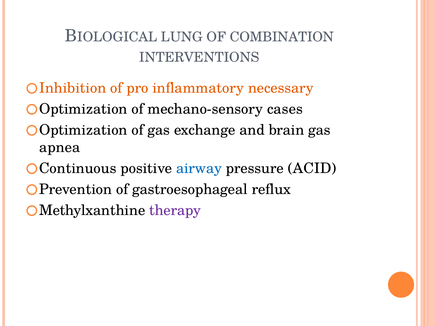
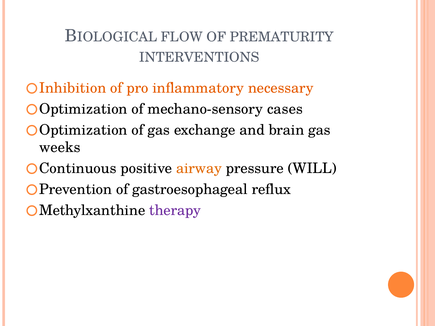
LUNG: LUNG -> FLOW
COMBINATION: COMBINATION -> PREMATURITY
apnea: apnea -> weeks
airway colour: blue -> orange
ACID: ACID -> WILL
